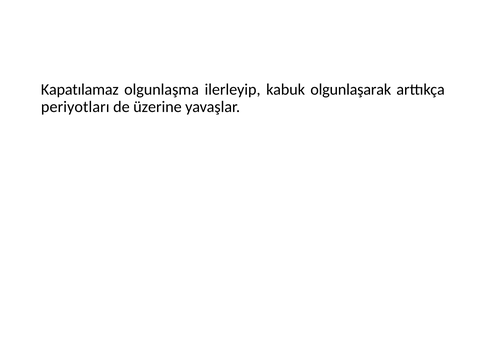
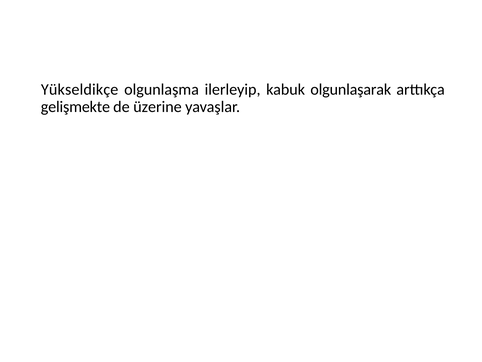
Kapatılamaz: Kapatılamaz -> Yükseldikçe
periyotları: periyotları -> gelişmekte
